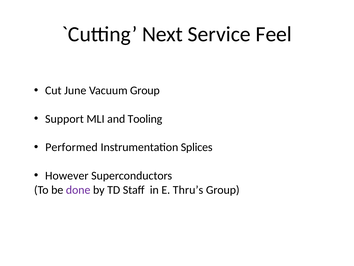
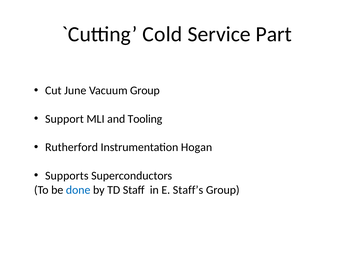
Next: Next -> Cold
Feel: Feel -> Part
Performed: Performed -> Rutherford
Splices: Splices -> Hogan
However: However -> Supports
done colour: purple -> blue
Thru’s: Thru’s -> Staff’s
